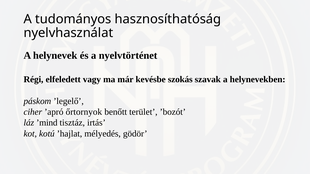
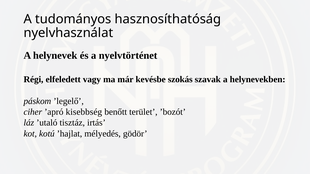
őrtornyok: őrtornyok -> kisebbség
’mind: ’mind -> ’utaló
